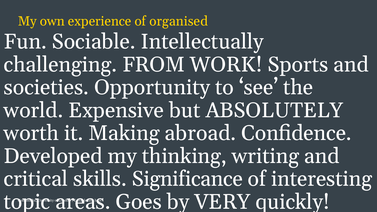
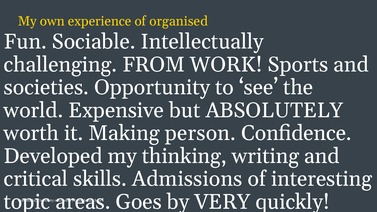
abroad: abroad -> person
Significance: Significance -> Admissions
